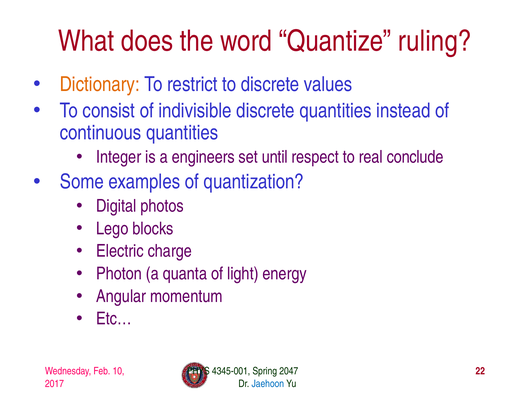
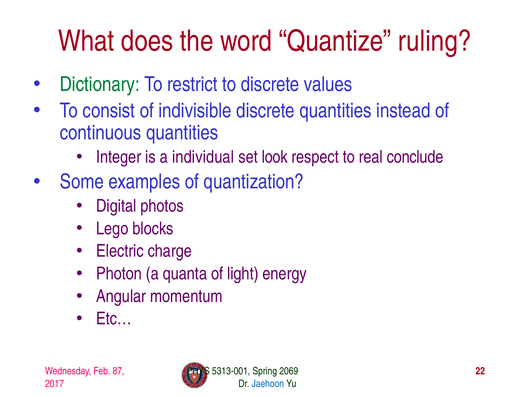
Dictionary colour: orange -> green
engineers: engineers -> individual
until: until -> look
10: 10 -> 87
4345-001: 4345-001 -> 5313-001
2047: 2047 -> 2069
